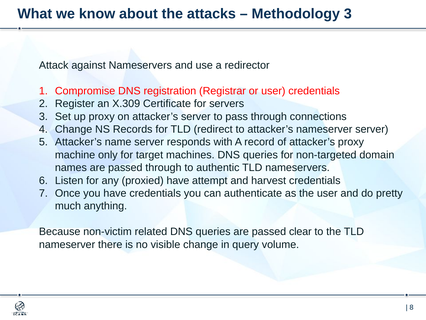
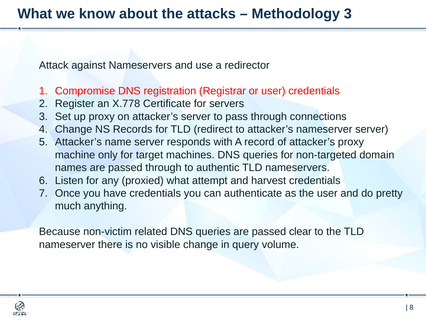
X.309: X.309 -> X.778
proxied have: have -> what
